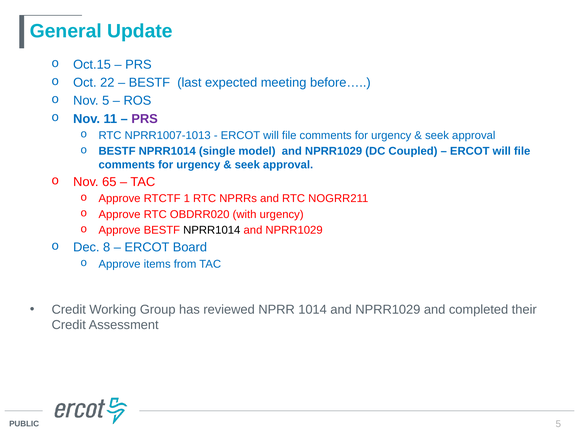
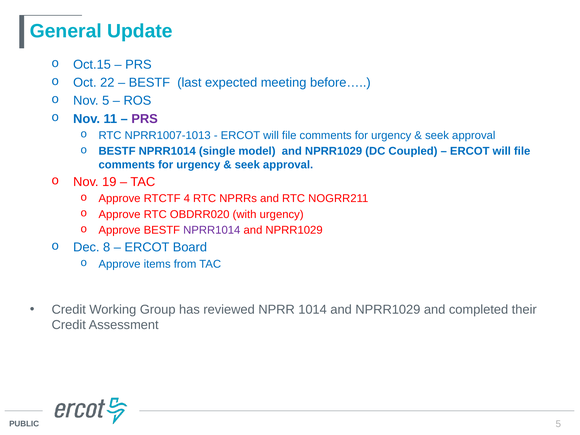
65: 65 -> 19
1: 1 -> 4
NPRR1014 at (212, 230) colour: black -> purple
